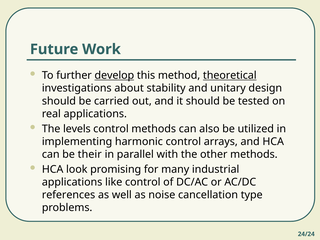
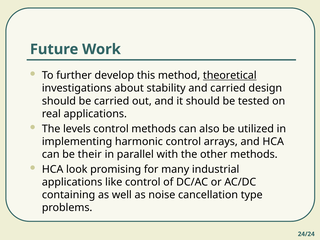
develop underline: present -> none
and unitary: unitary -> carried
references: references -> containing
